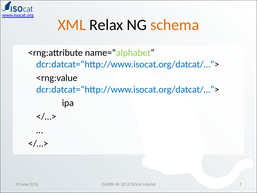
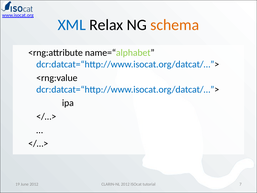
XML colour: orange -> blue
